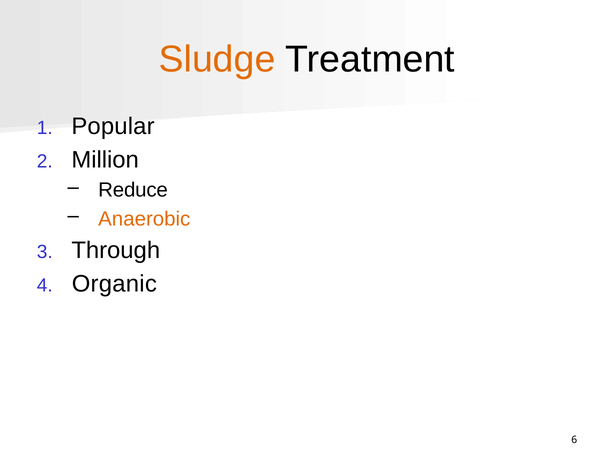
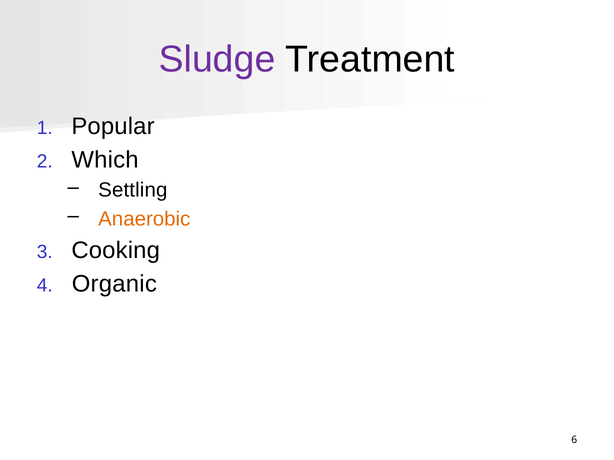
Sludge colour: orange -> purple
Million: Million -> Which
Reduce: Reduce -> Settling
Through: Through -> Cooking
